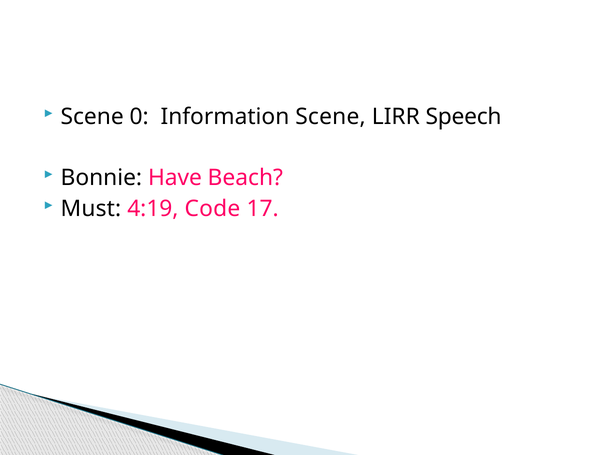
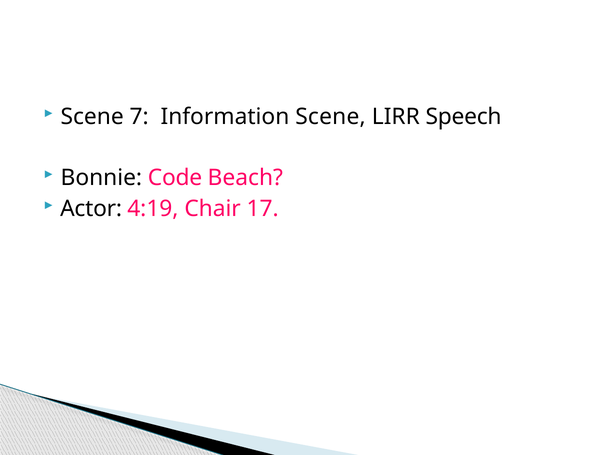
0: 0 -> 7
Have: Have -> Code
Must: Must -> Actor
Code: Code -> Chair
